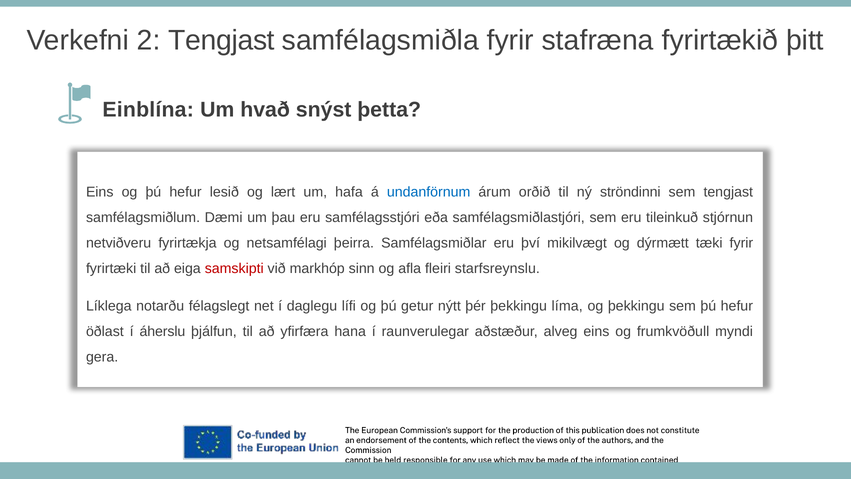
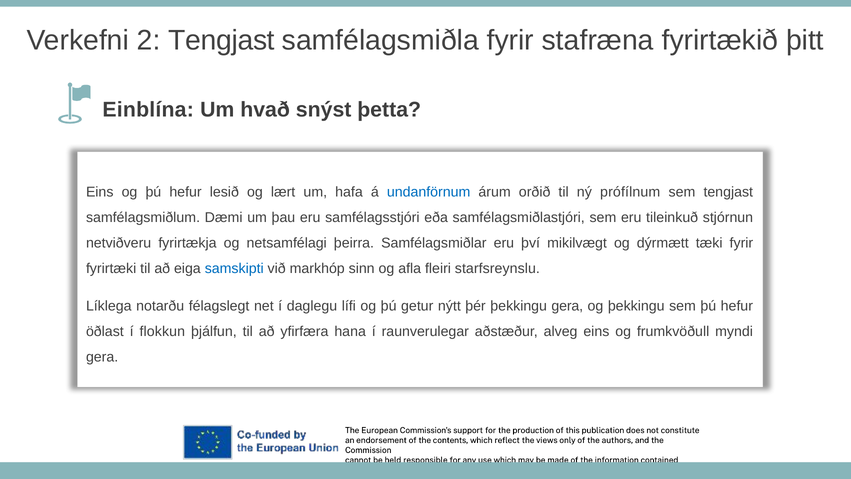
ströndinni: ströndinni -> prófílnum
samskipti colour: red -> blue
þekkingu líma: líma -> gera
áherslu: áherslu -> flokkun
